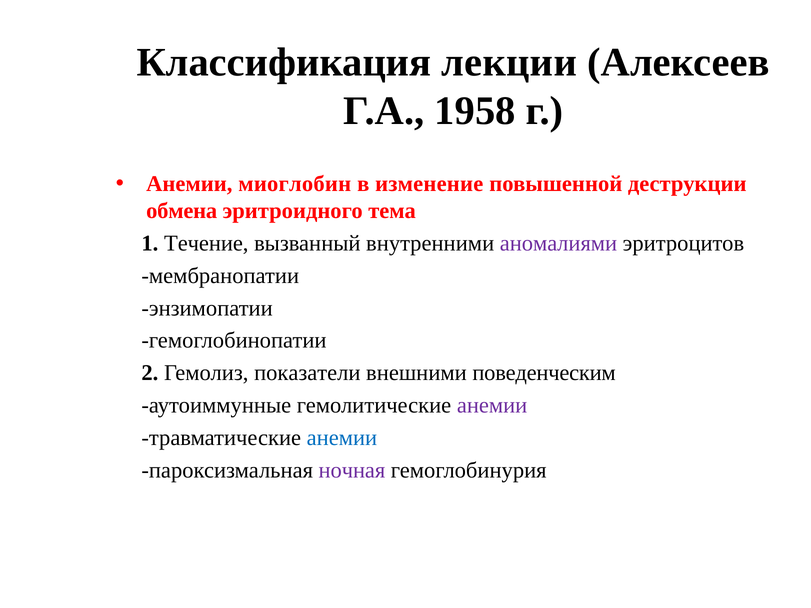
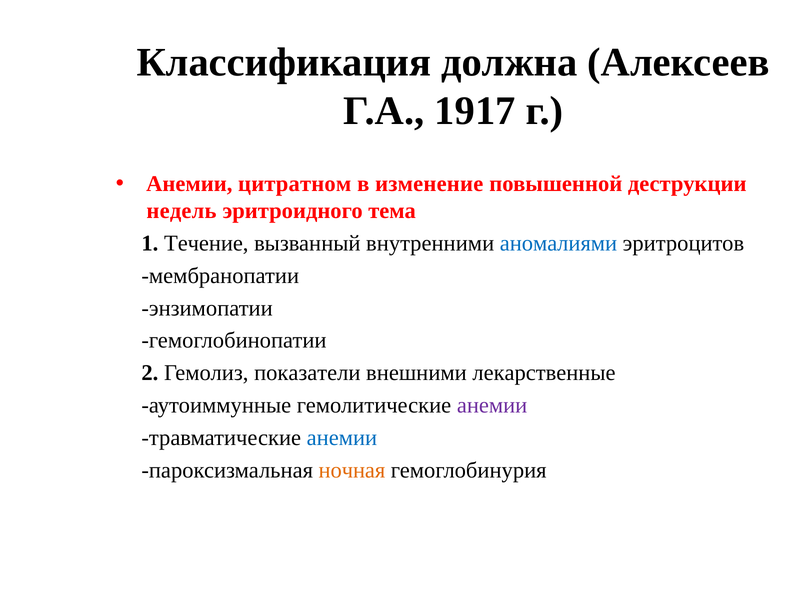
лекции: лекции -> должна
1958: 1958 -> 1917
миоглобин: миоглобин -> цитратном
обмена: обмена -> недель
аномалиями colour: purple -> blue
поведенческим: поведенческим -> лекарственные
ночная colour: purple -> orange
